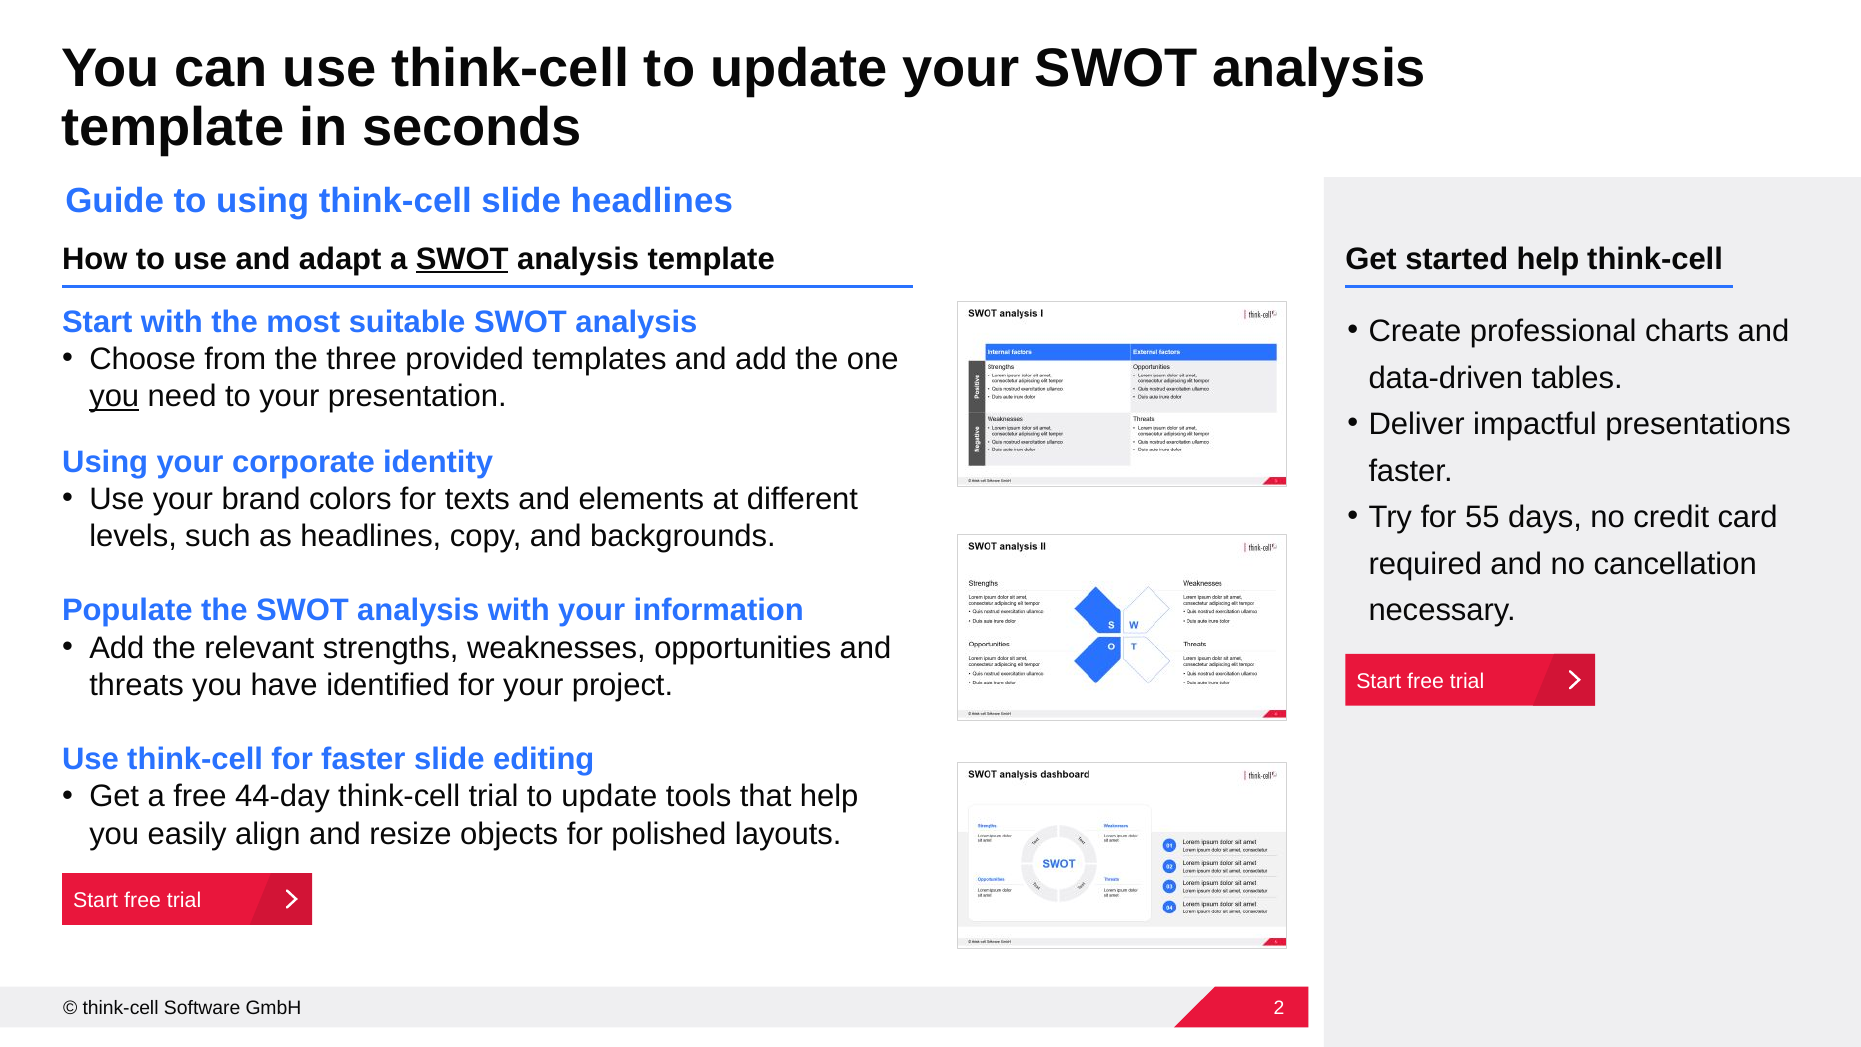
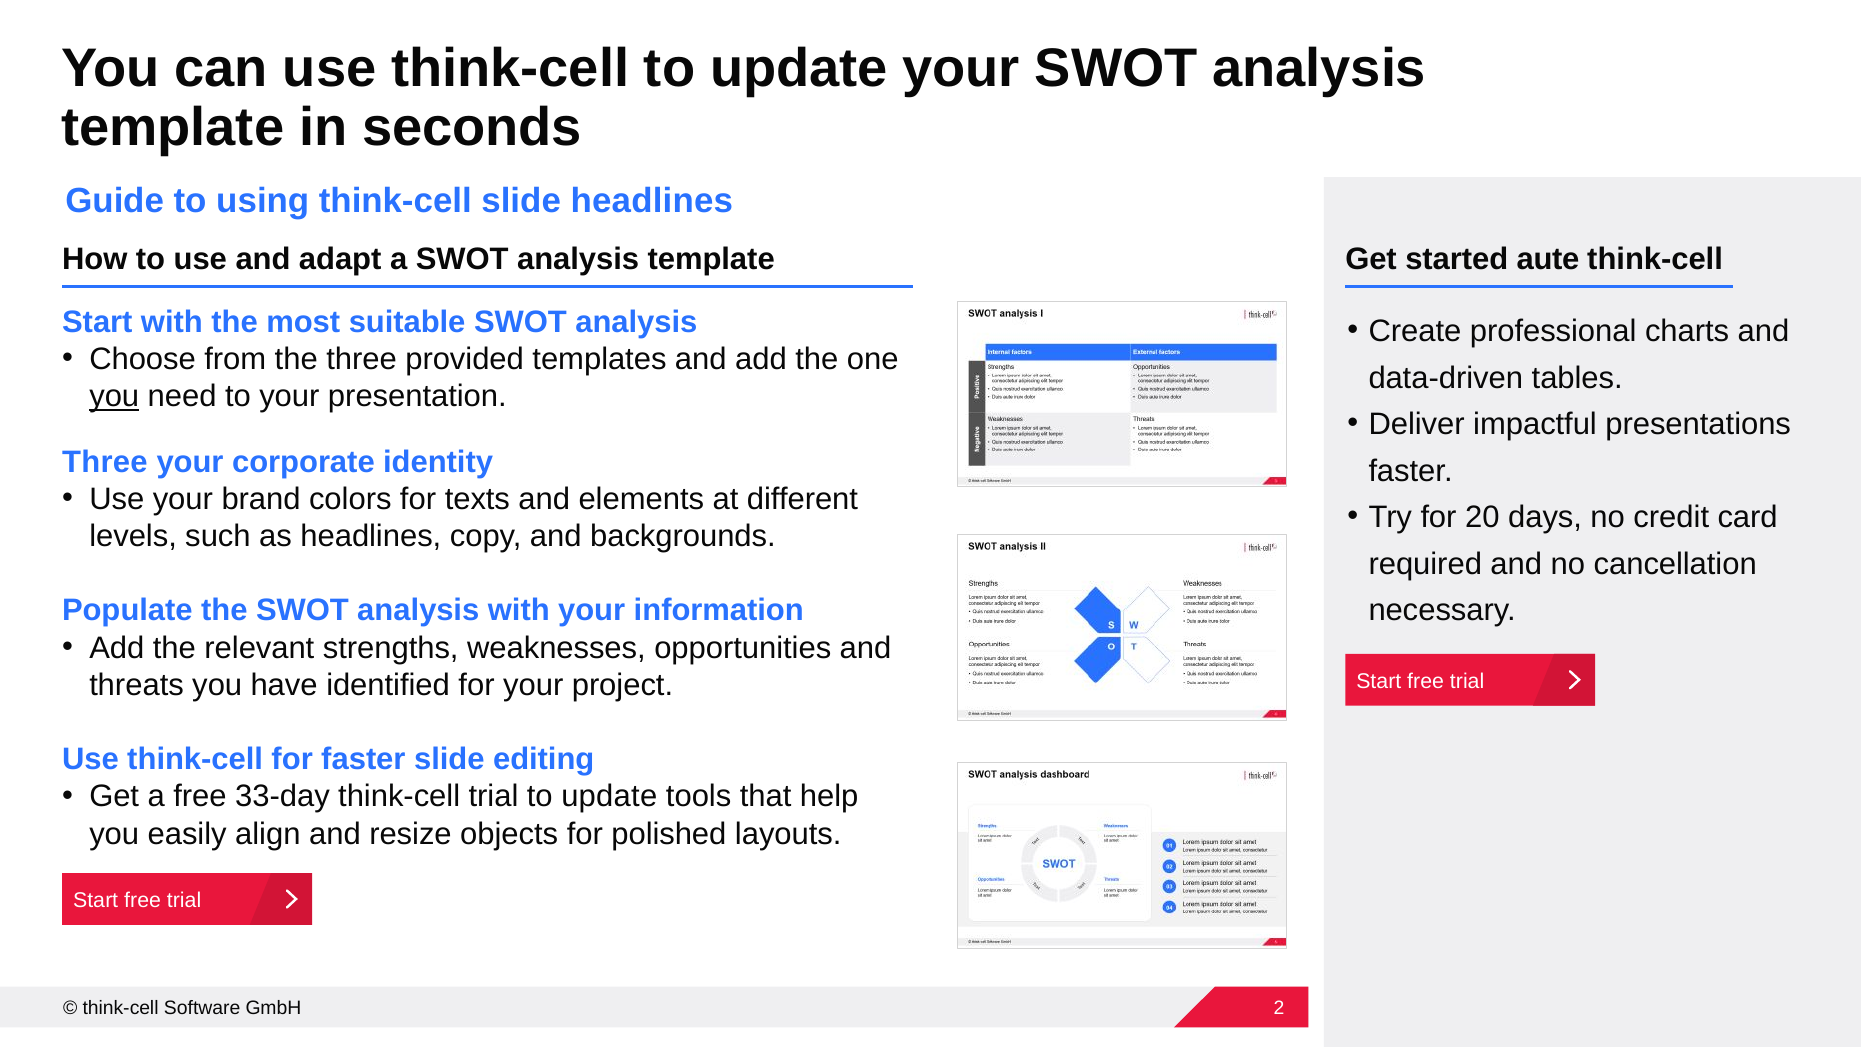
SWOT at (462, 259) underline: present -> none
started help: help -> aute
Using at (105, 462): Using -> Three
55: 55 -> 20
44-day: 44-day -> 33-day
